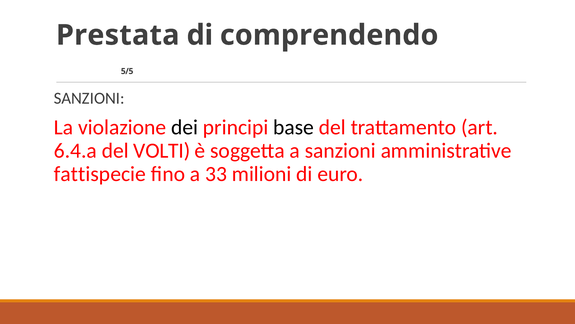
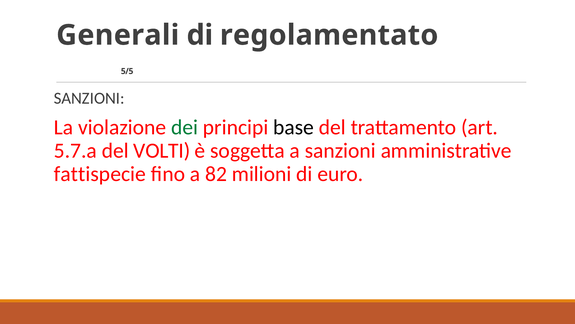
Prestata: Prestata -> Generali
comprendendo: comprendendo -> regolamentato
dei colour: black -> green
6.4.a: 6.4.a -> 5.7.a
33: 33 -> 82
